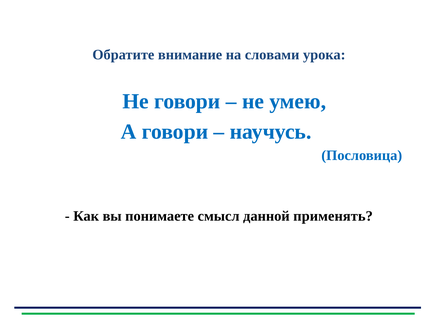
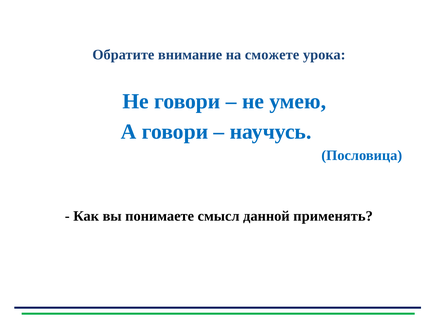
словами: словами -> сможете
